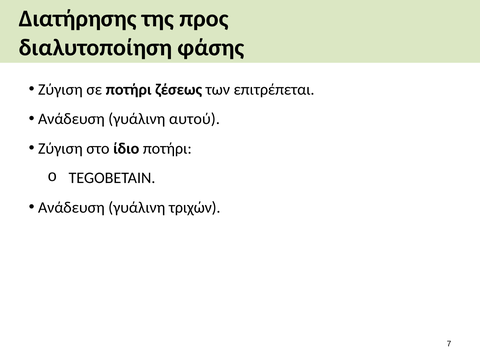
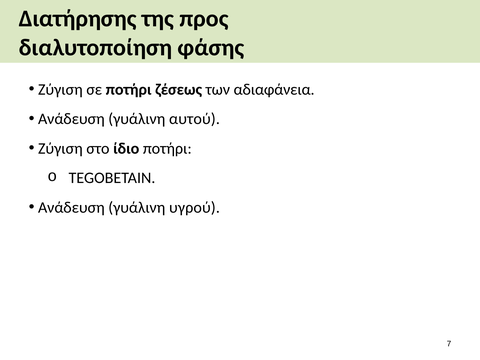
επιτρέπεται: επιτρέπεται -> αδιαφάνεια
τριχών: τριχών -> υγρού
